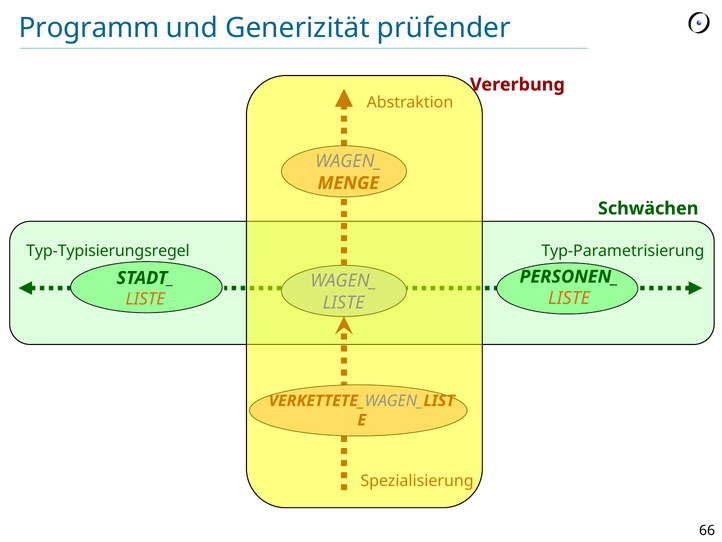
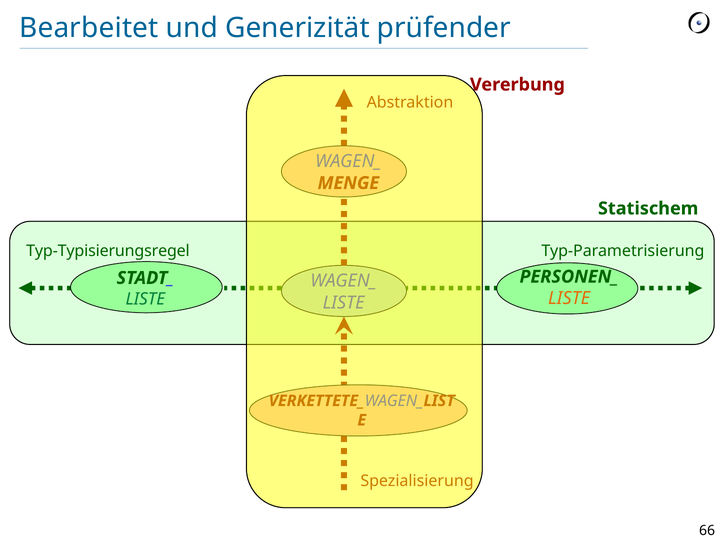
Programm: Programm -> Bearbeitet
Schwächen: Schwächen -> Statischem
LISTE at (145, 299) colour: orange -> green
